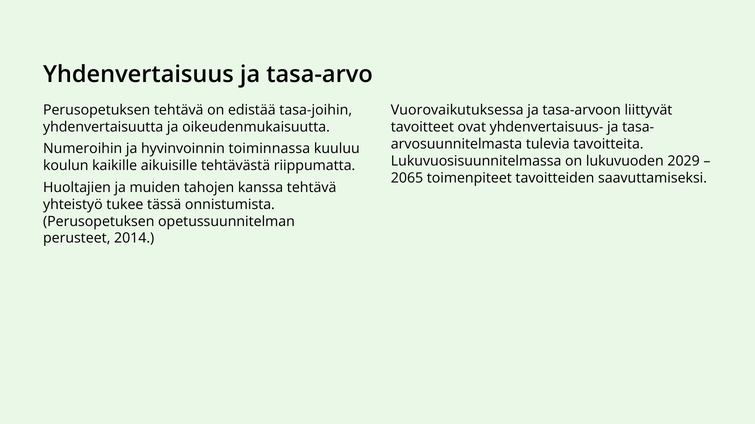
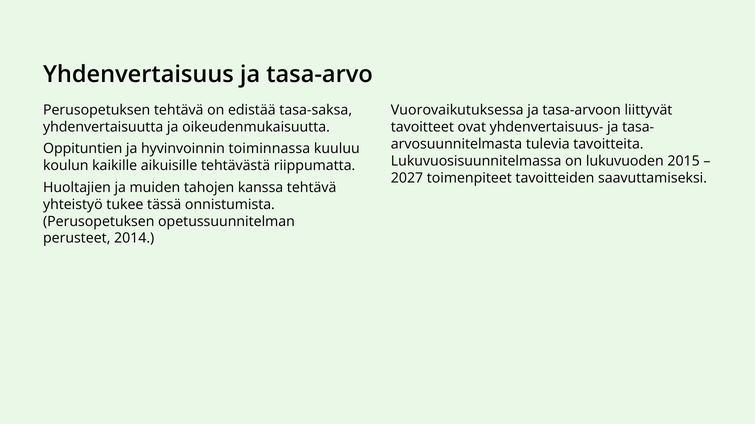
tasa-joihin: tasa-joihin -> tasa-saksa
Numeroihin: Numeroihin -> Oppituntien
2029: 2029 -> 2015
2065: 2065 -> 2027
